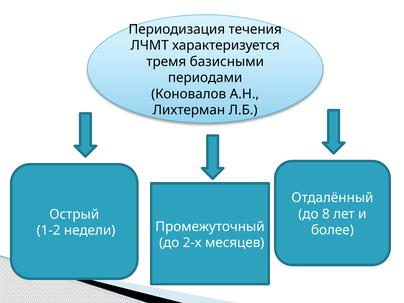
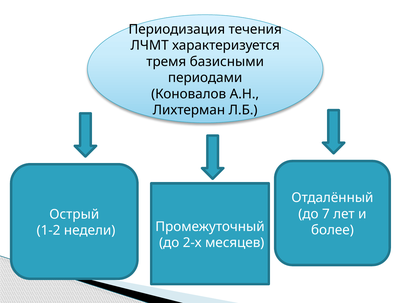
8: 8 -> 7
